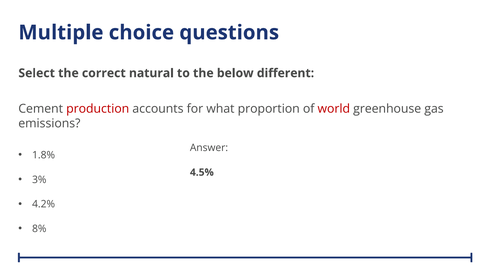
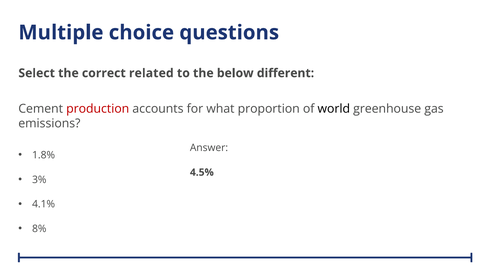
natural: natural -> related
world colour: red -> black
4.2%: 4.2% -> 4.1%
